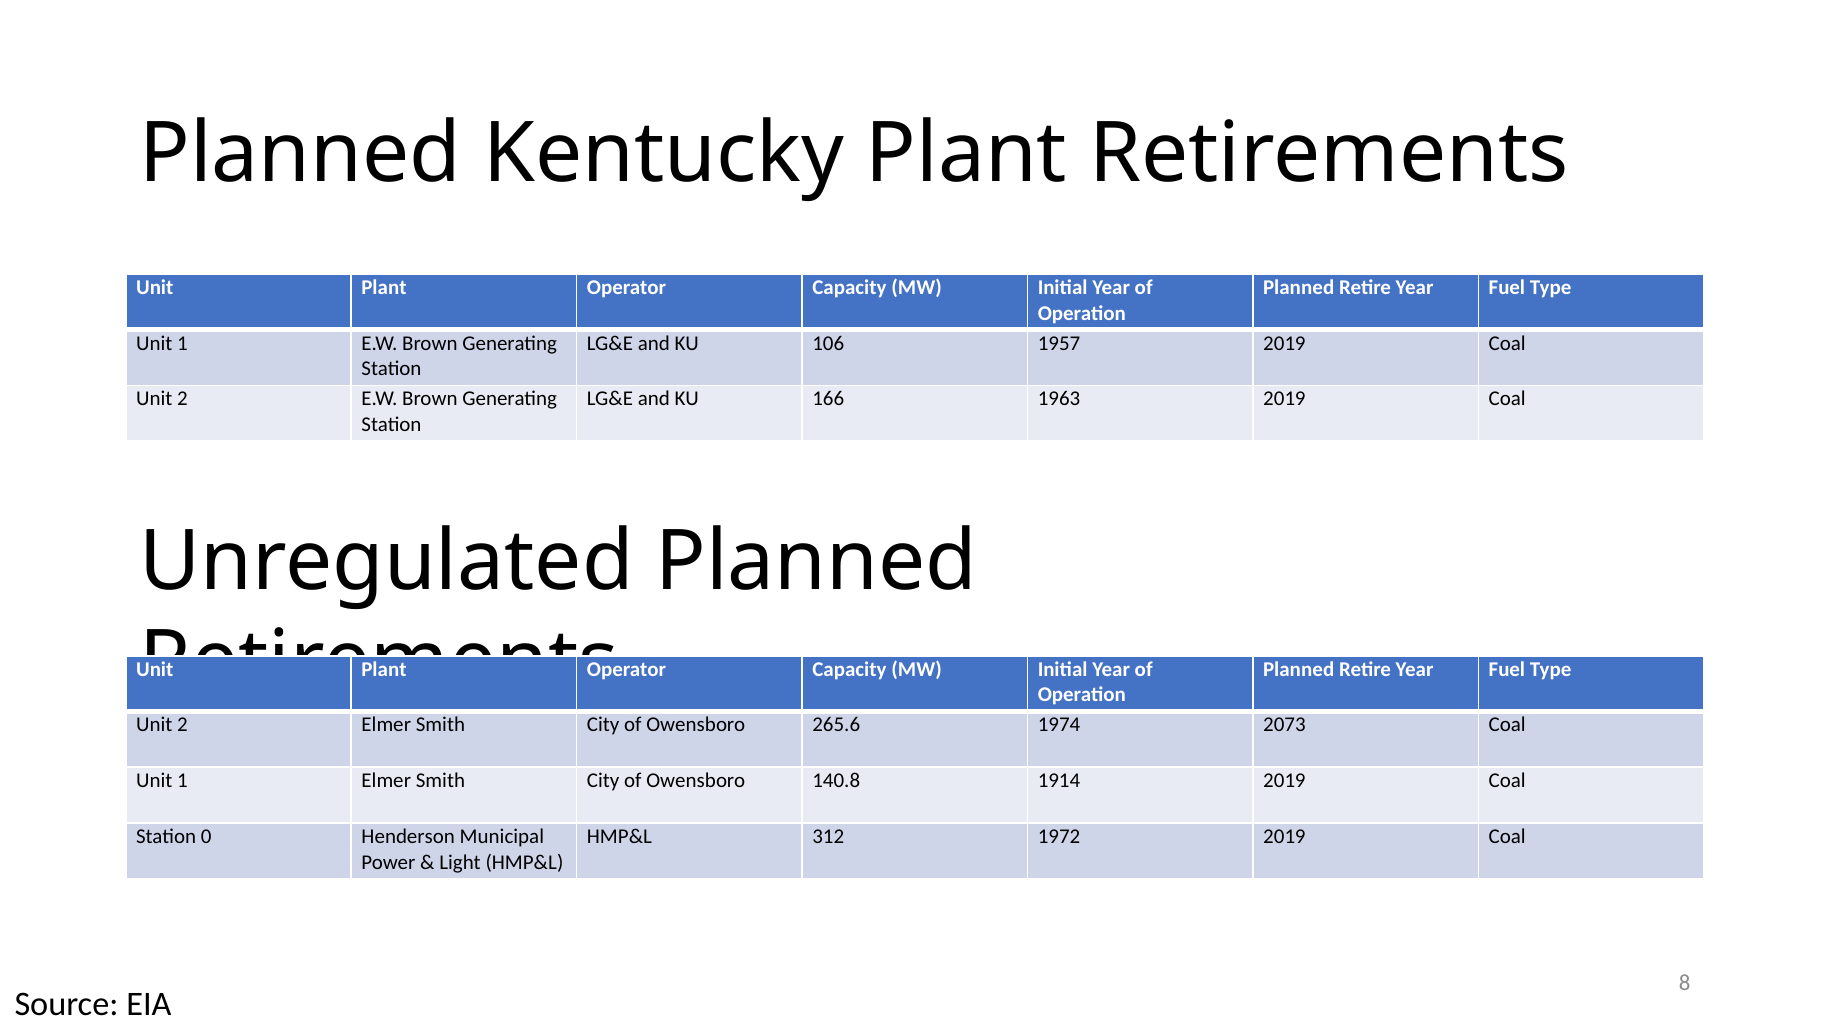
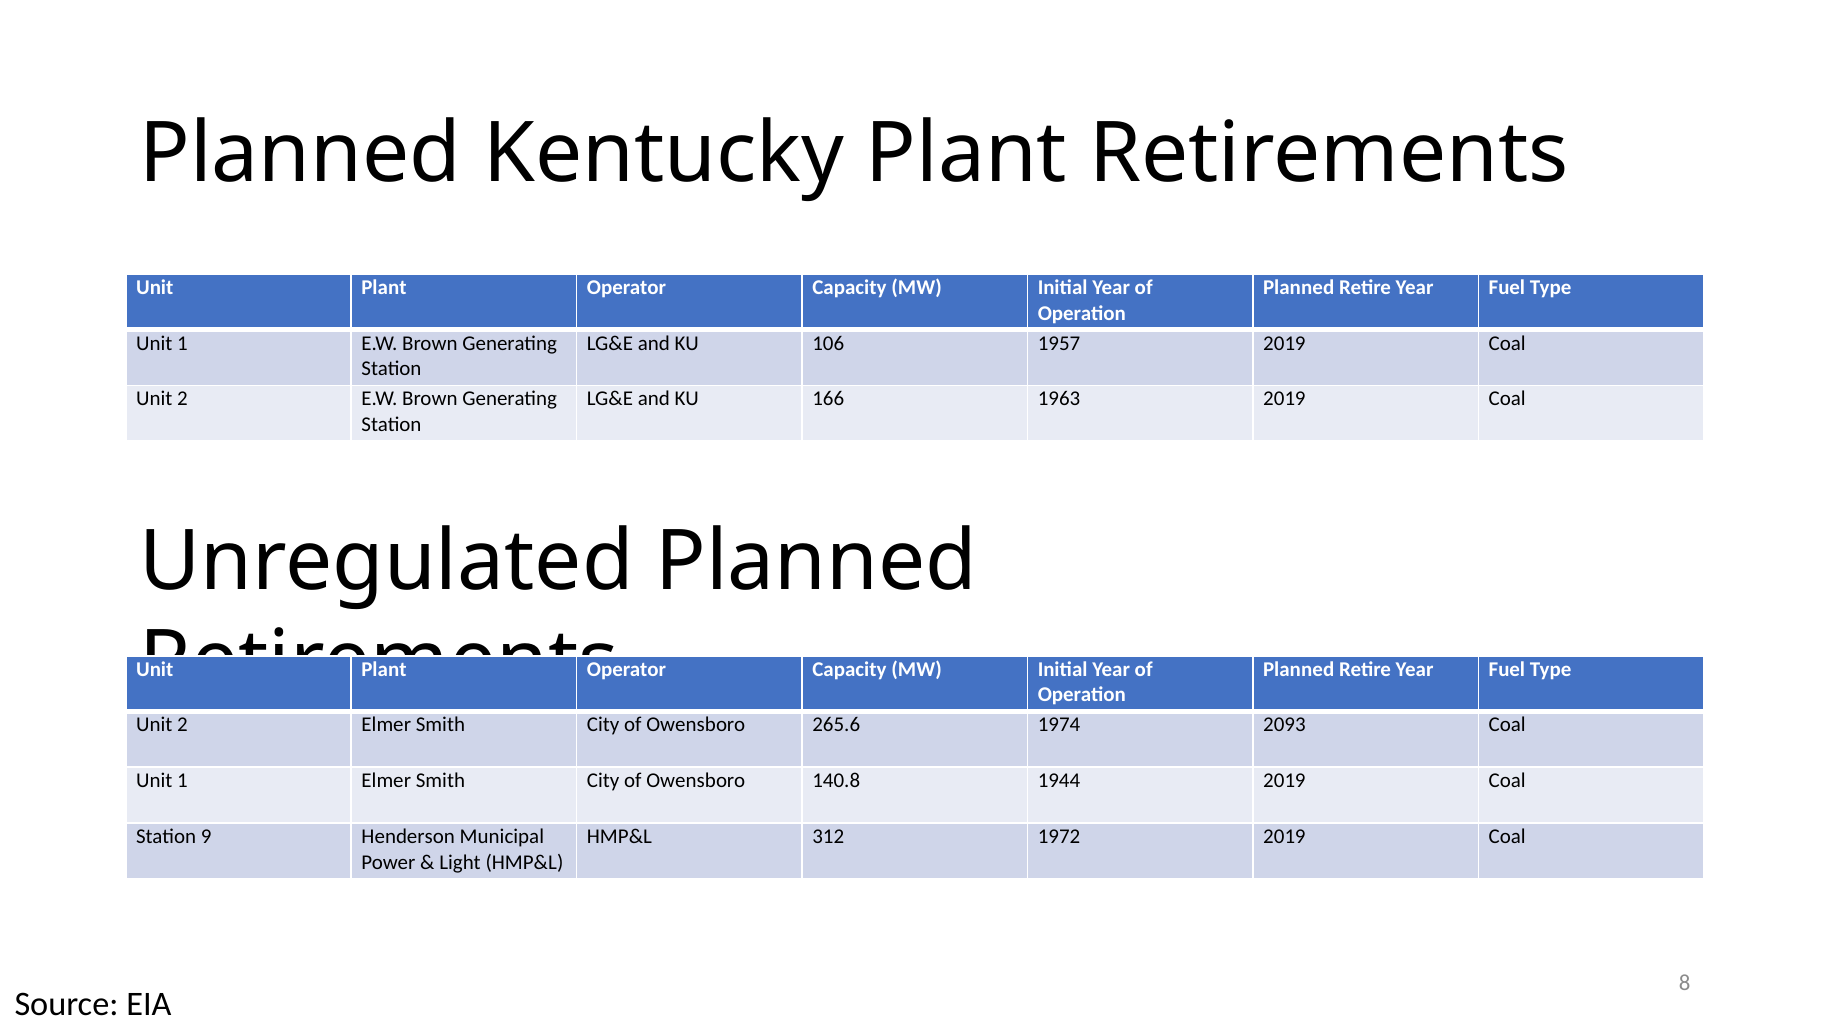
2073: 2073 -> 2093
1914: 1914 -> 1944
0: 0 -> 9
